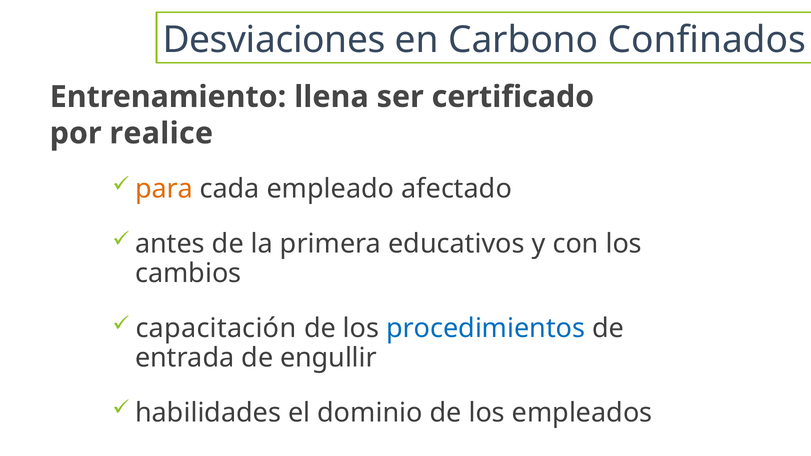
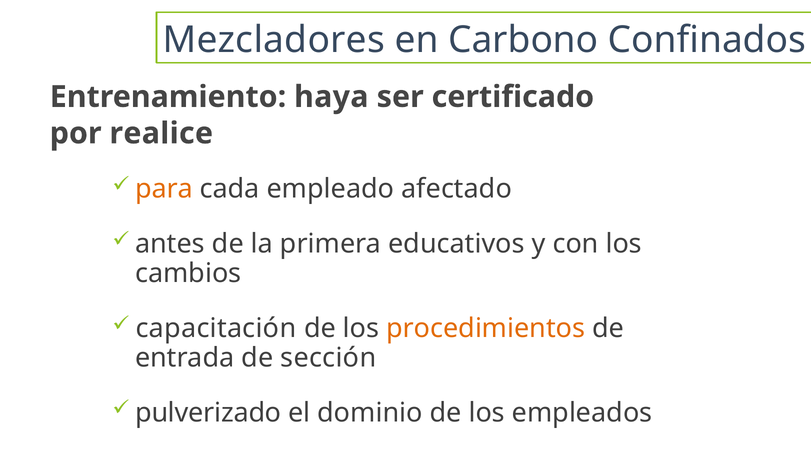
Desviaciones: Desviaciones -> Mezcladores
llena: llena -> haya
procedimientos colour: blue -> orange
engullir: engullir -> sección
habilidades: habilidades -> pulverizado
